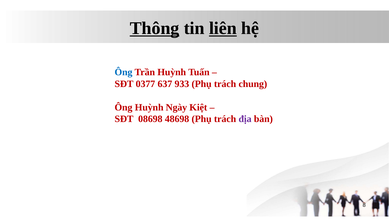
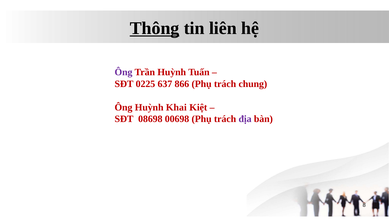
liên underline: present -> none
Ông at (123, 72) colour: blue -> purple
0377: 0377 -> 0225
933: 933 -> 866
Ngày: Ngày -> Khai
48698: 48698 -> 00698
